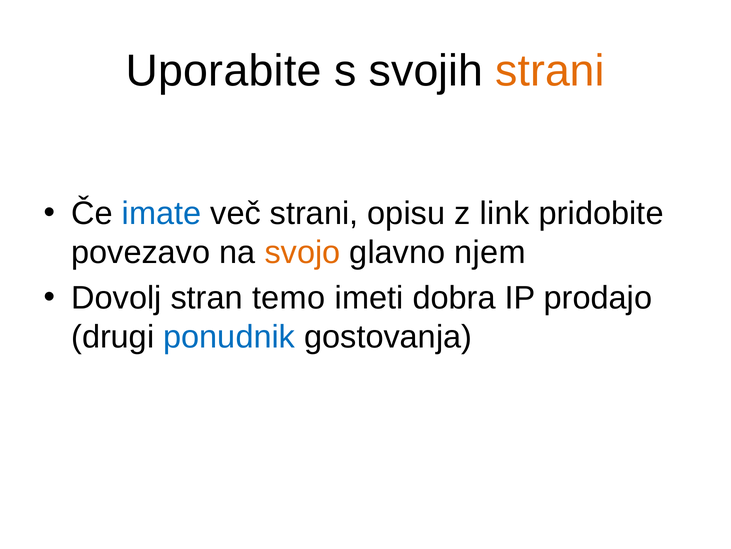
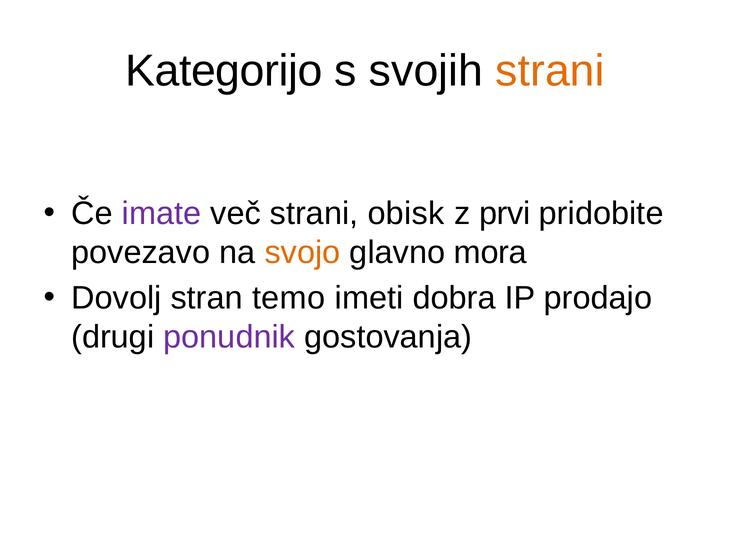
Uporabite: Uporabite -> Kategorijo
imate colour: blue -> purple
opisu: opisu -> obisk
link: link -> prvi
njem: njem -> mora
ponudnik colour: blue -> purple
